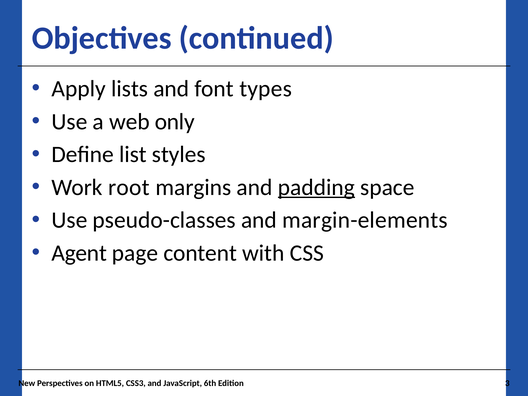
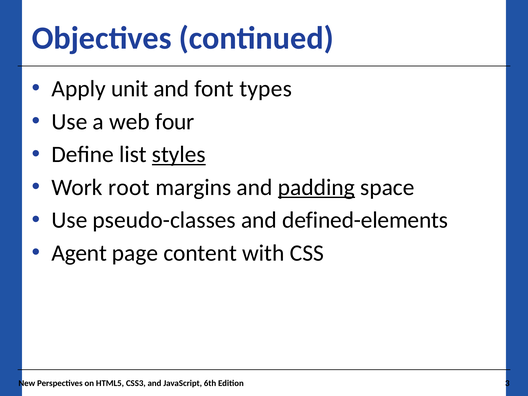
lists: lists -> unit
only: only -> four
styles underline: none -> present
margin-elements: margin-elements -> defined-elements
